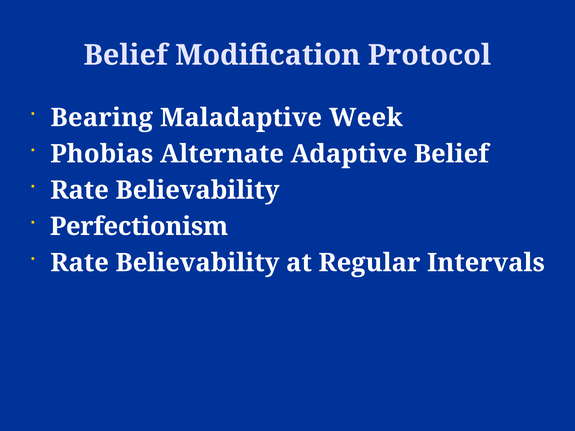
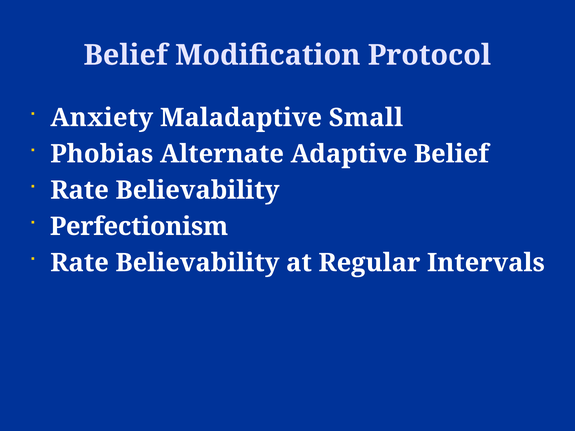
Bearing: Bearing -> Anxiety
Week: Week -> Small
